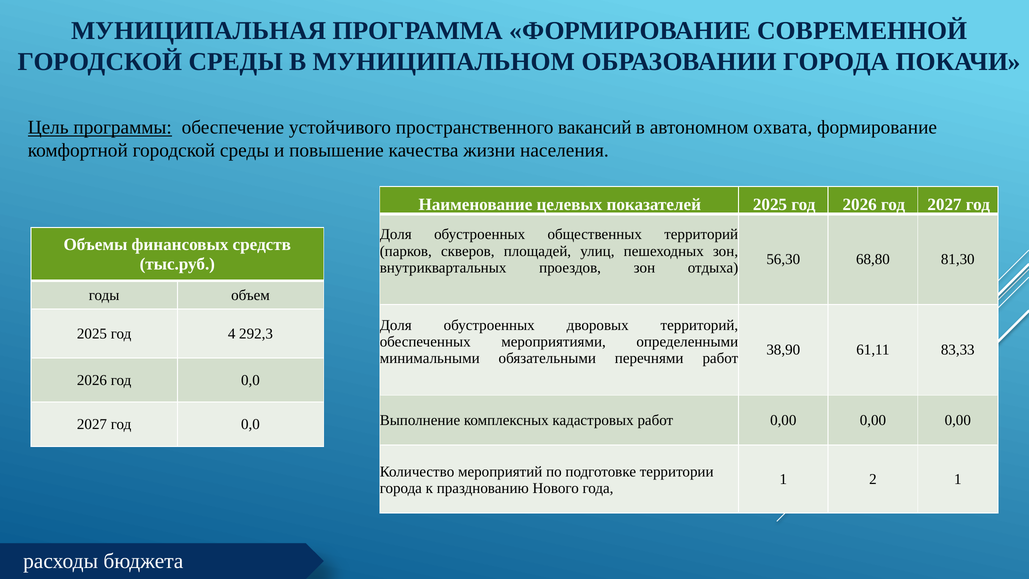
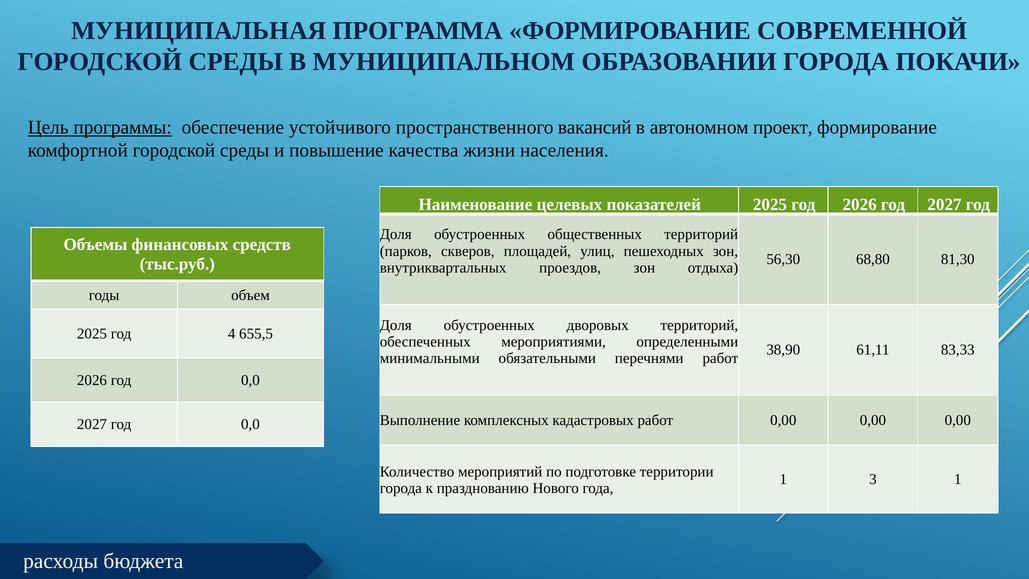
охвата: охвата -> проект
292,3: 292,3 -> 655,5
2: 2 -> 3
